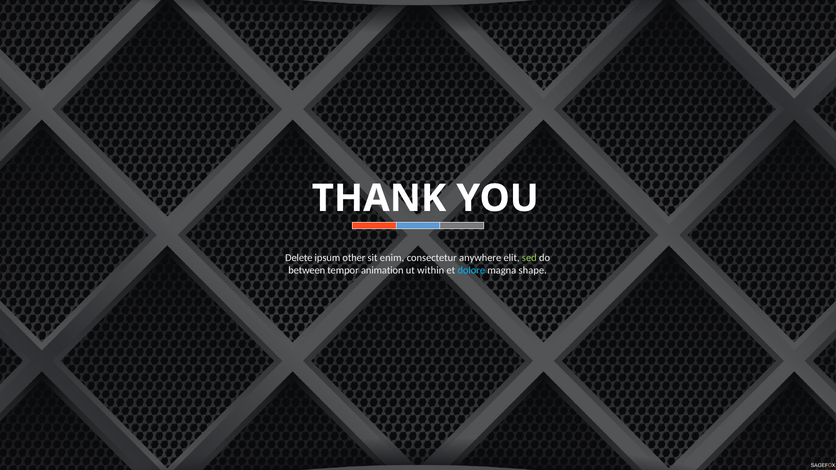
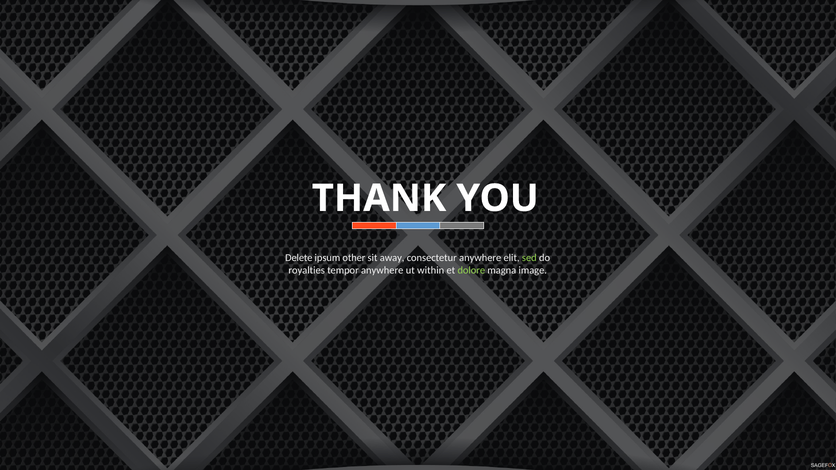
enim: enim -> away
between: between -> royalties
tempor animation: animation -> anywhere
dolore colour: light blue -> light green
shape: shape -> image
